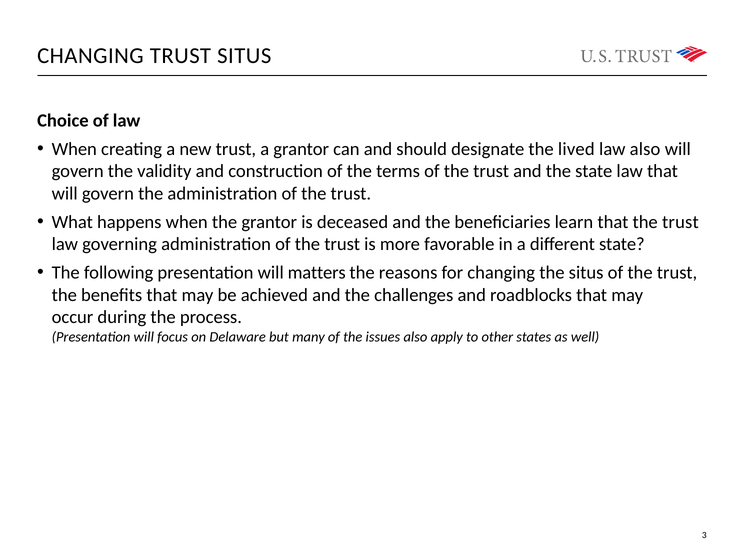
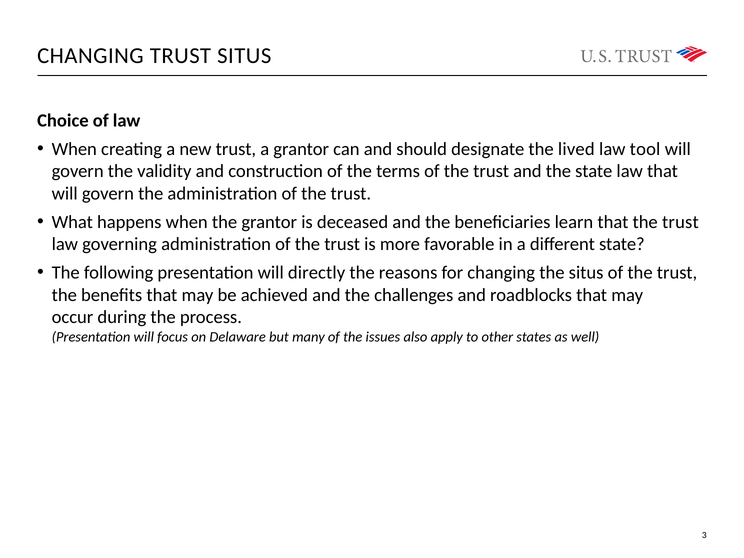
law also: also -> tool
matters: matters -> directly
